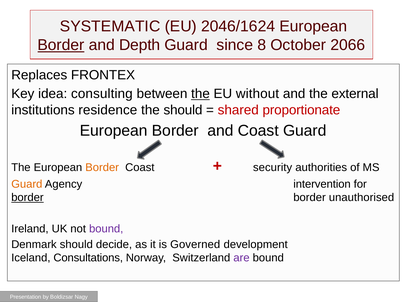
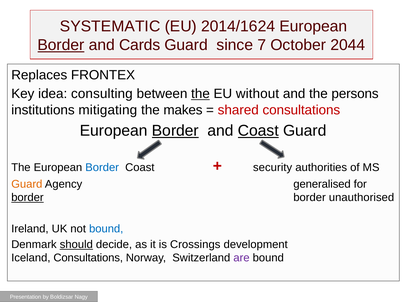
2046/1624: 2046/1624 -> 2014/1624
Depth: Depth -> Cards
8: 8 -> 7
2066: 2066 -> 2044
external: external -> persons
residence: residence -> mitigating
the should: should -> makes
shared proportionate: proportionate -> consultations
Border at (175, 131) underline: none -> present
Coast at (258, 131) underline: none -> present
Border at (102, 168) colour: orange -> blue
intervention: intervention -> generalised
bound at (106, 229) colour: purple -> blue
should at (76, 245) underline: none -> present
Governed: Governed -> Crossings
